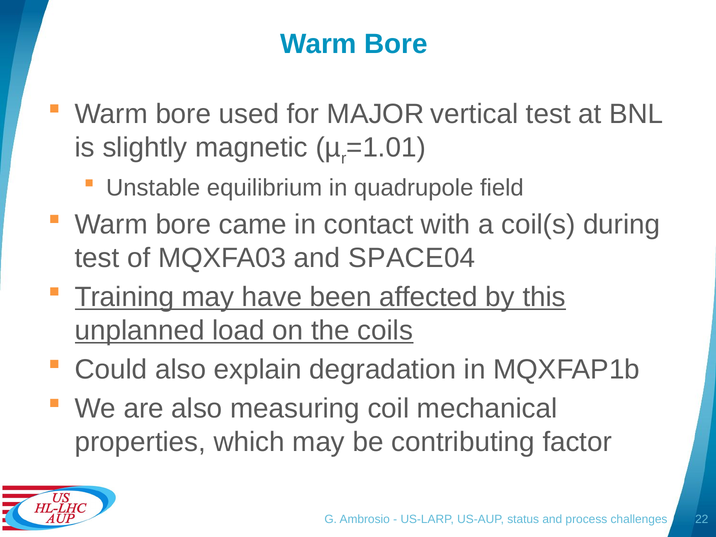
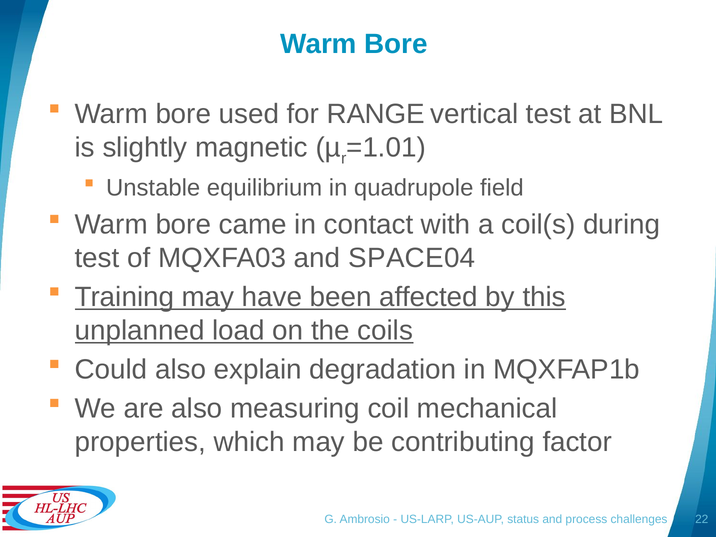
MAJOR: MAJOR -> RANGE
